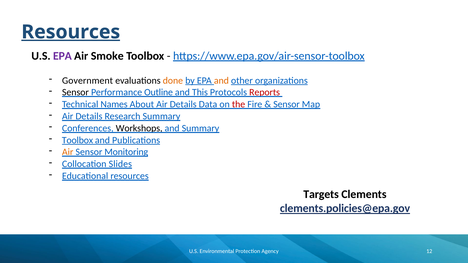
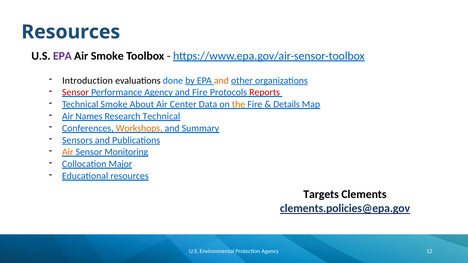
Resources at (71, 32) underline: present -> none
Government: Government -> Introduction
done colour: orange -> blue
Sensor at (75, 93) colour: black -> red
Performance Outline: Outline -> Agency
and This: This -> Fire
Technical Names: Names -> Smoke
About Air Details: Details -> Center
the colour: red -> orange
Sensor at (287, 104): Sensor -> Details
Details at (89, 116): Details -> Names
Research Summary: Summary -> Technical
Workshops colour: black -> orange
Toolbox at (77, 140): Toolbox -> Sensors
Slides: Slides -> Major
